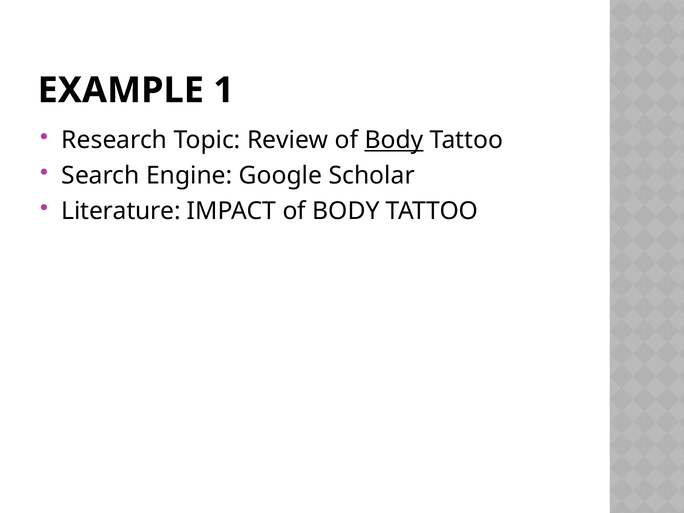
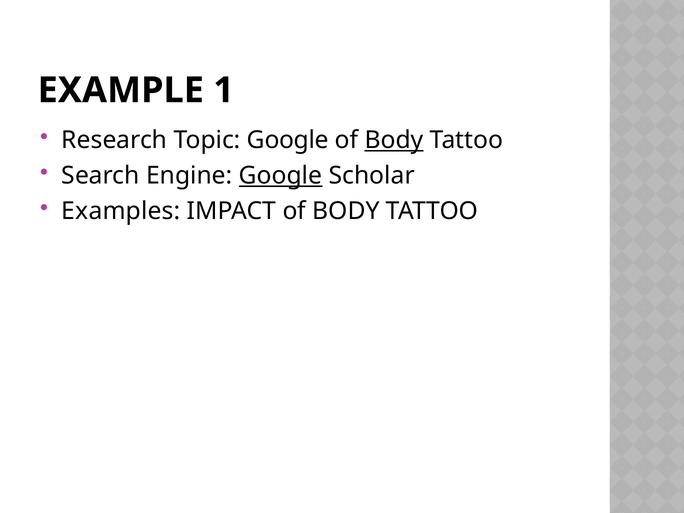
Topic Review: Review -> Google
Google at (281, 176) underline: none -> present
Literature: Literature -> Examples
